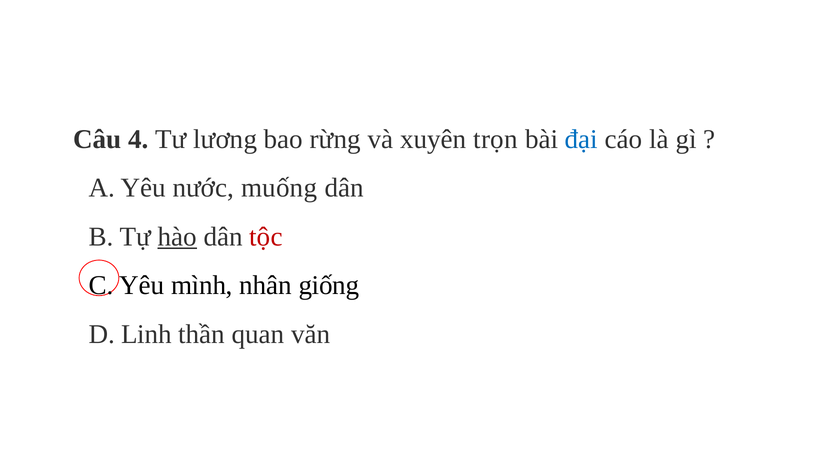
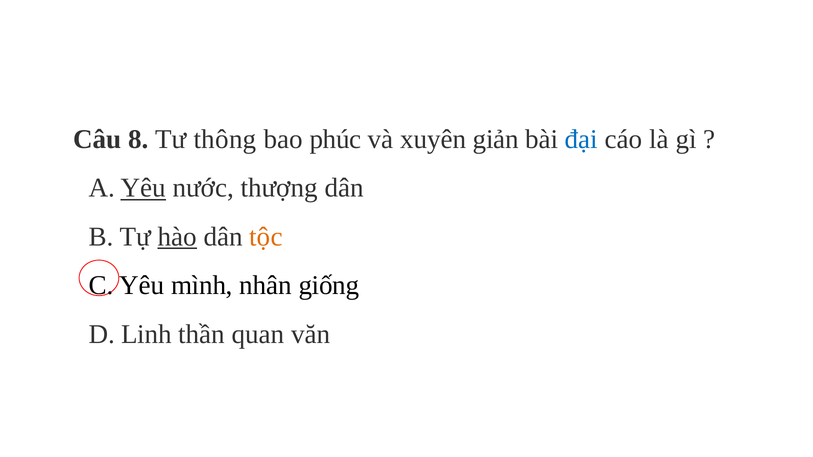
4: 4 -> 8
lương: lương -> thông
rừng: rừng -> phúc
trọn: trọn -> giản
Yêu at (143, 188) underline: none -> present
muống: muống -> thượng
tộc colour: red -> orange
